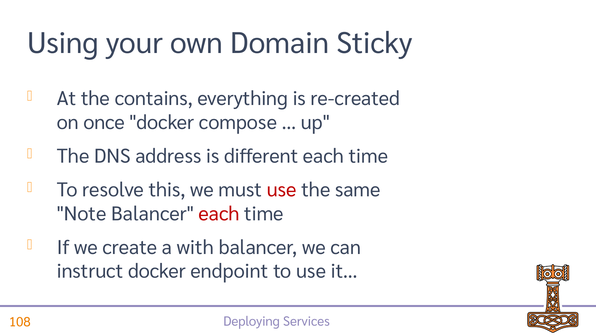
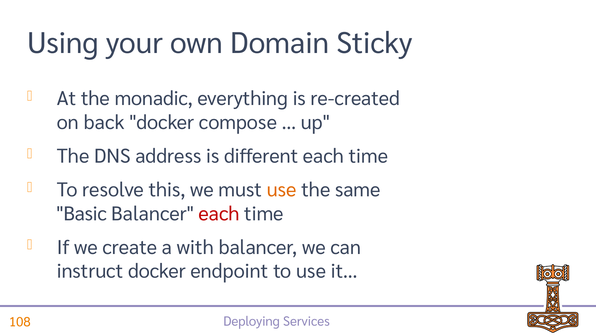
contains: contains -> monadic
once: once -> back
use at (282, 190) colour: red -> orange
Note: Note -> Basic
